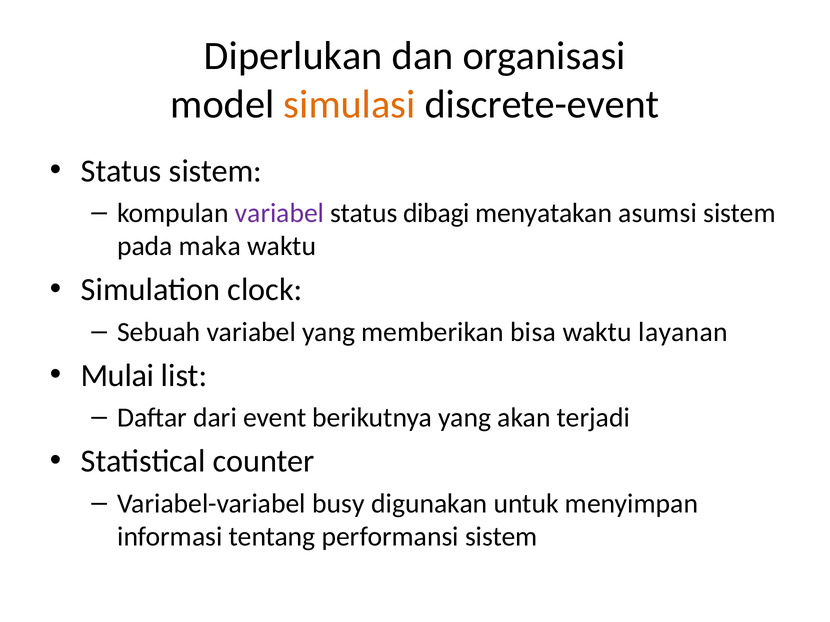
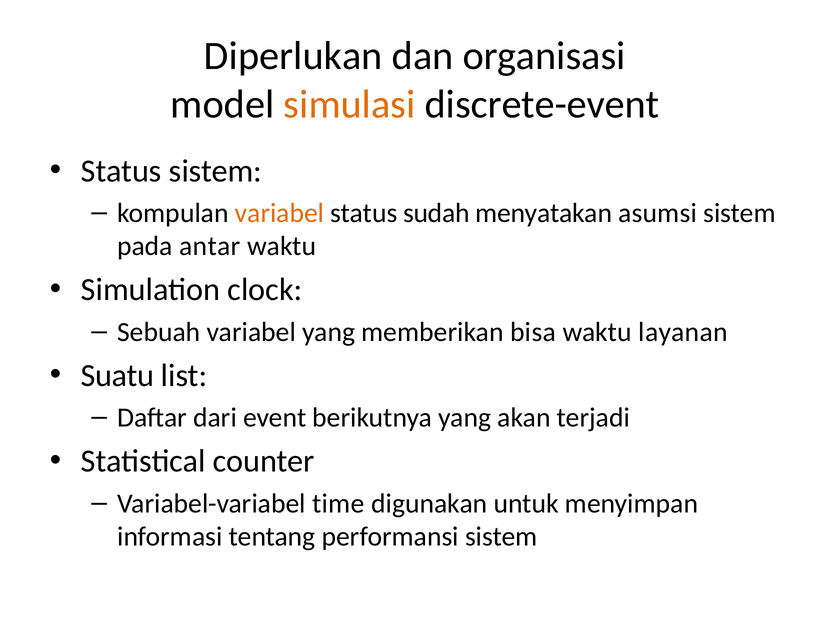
variabel at (280, 213) colour: purple -> orange
dibagi: dibagi -> sudah
maka: maka -> antar
Mulai: Mulai -> Suatu
busy: busy -> time
